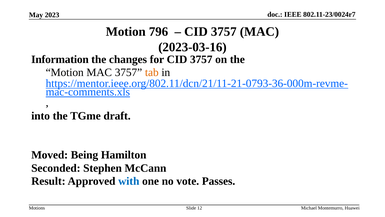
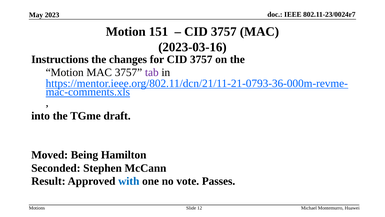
796: 796 -> 151
Information: Information -> Instructions
tab colour: orange -> purple
